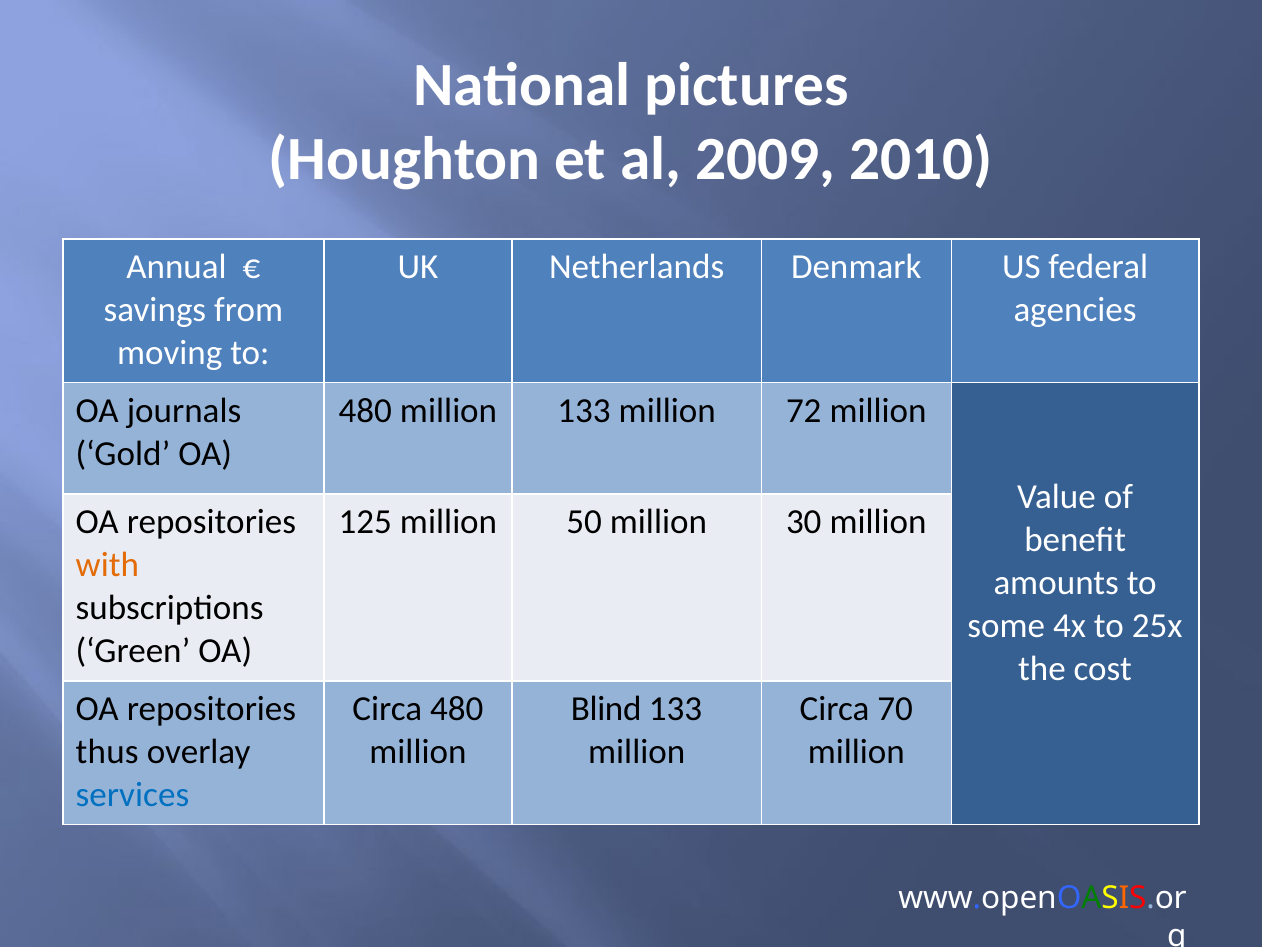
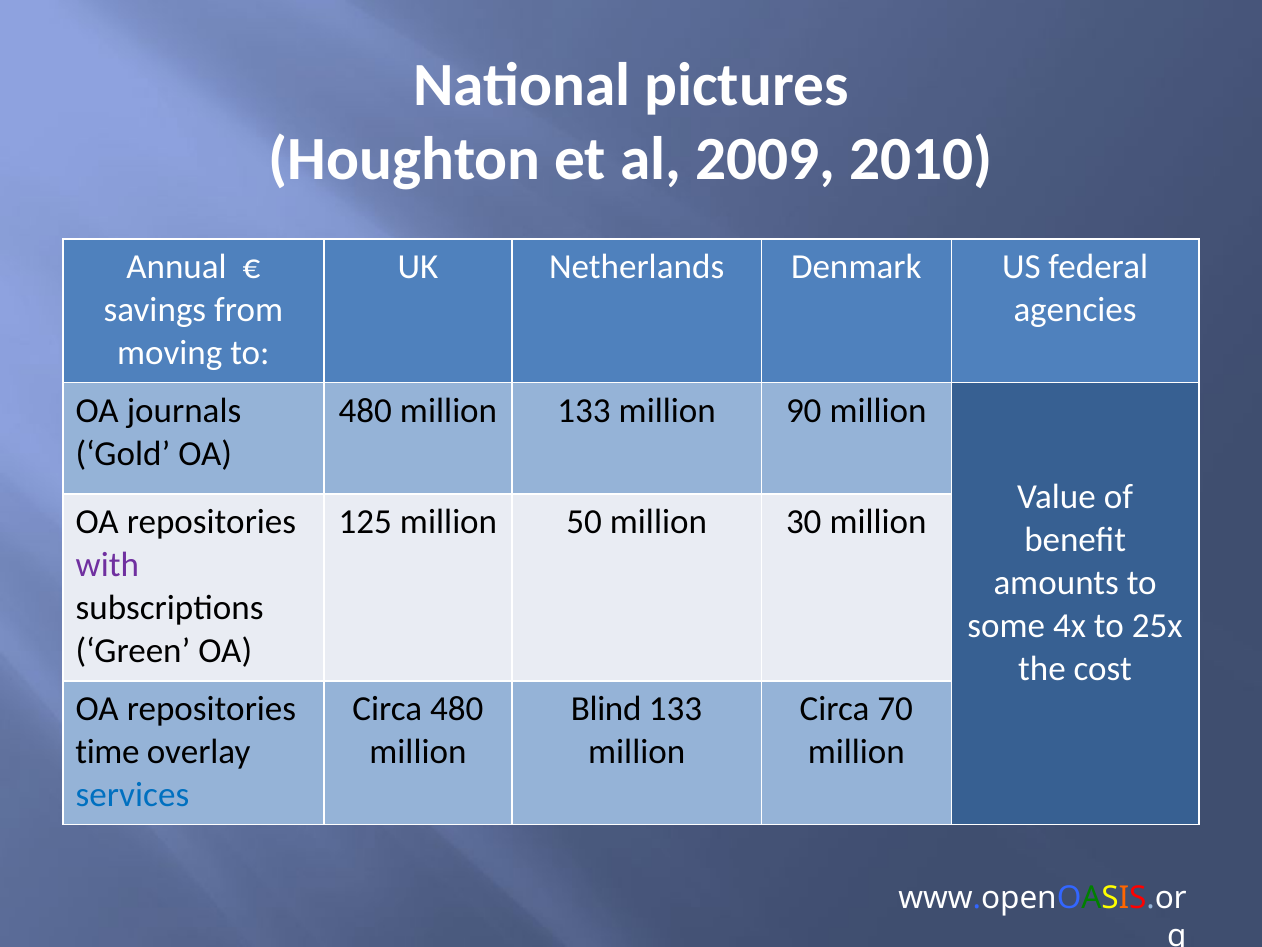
72: 72 -> 90
with colour: orange -> purple
thus: thus -> time
